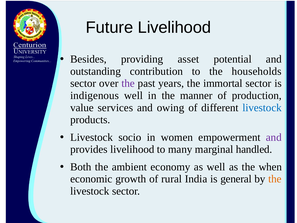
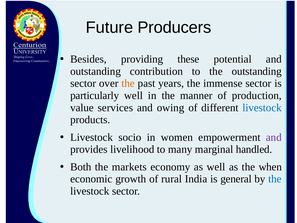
Future Livelihood: Livelihood -> Producers
asset: asset -> these
the households: households -> outstanding
the at (128, 83) colour: purple -> orange
immortal: immortal -> immense
indigenous: indigenous -> particularly
ambient: ambient -> markets
the at (275, 179) colour: orange -> blue
